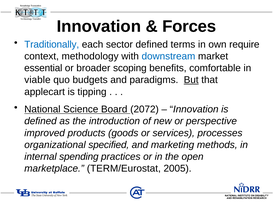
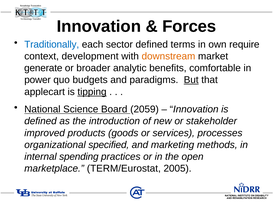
methodology: methodology -> development
downstream colour: blue -> orange
essential: essential -> generate
scoping: scoping -> analytic
viable: viable -> power
tipping underline: none -> present
2072: 2072 -> 2059
perspective: perspective -> stakeholder
